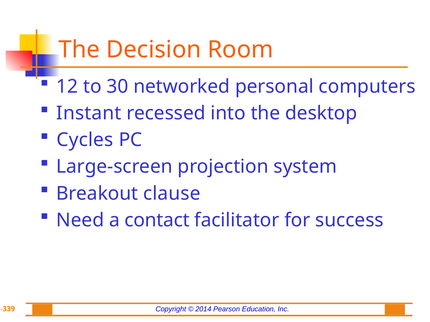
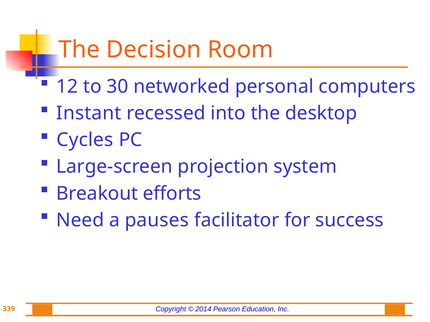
clause: clause -> efforts
contact: contact -> pauses
